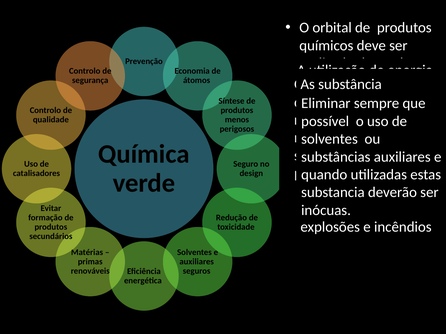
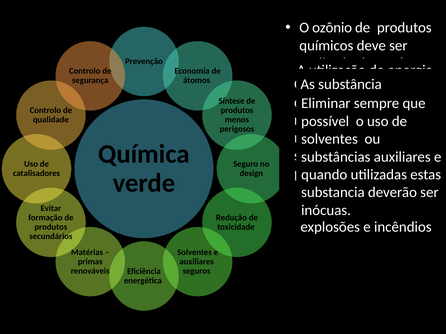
orbital: orbital -> ozônio
